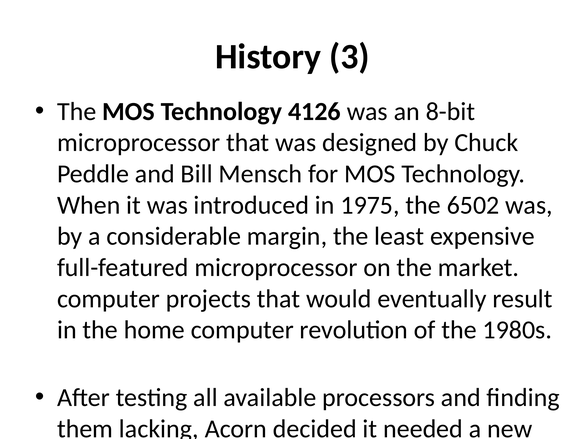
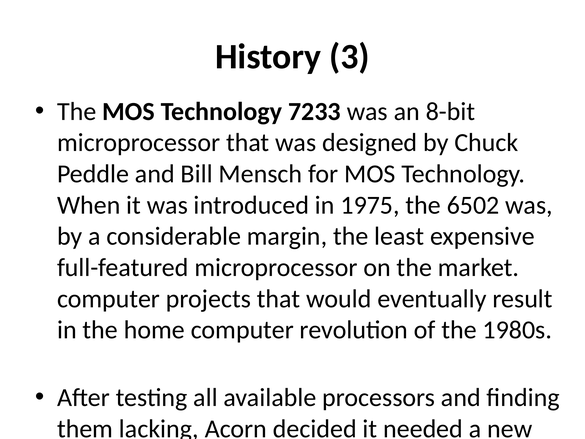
4126: 4126 -> 7233
